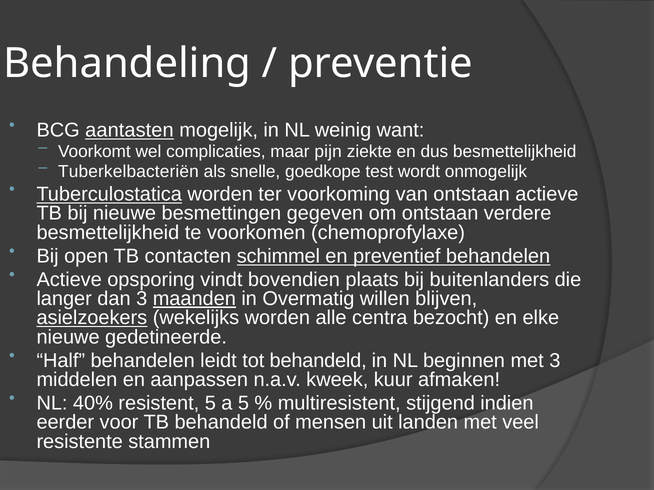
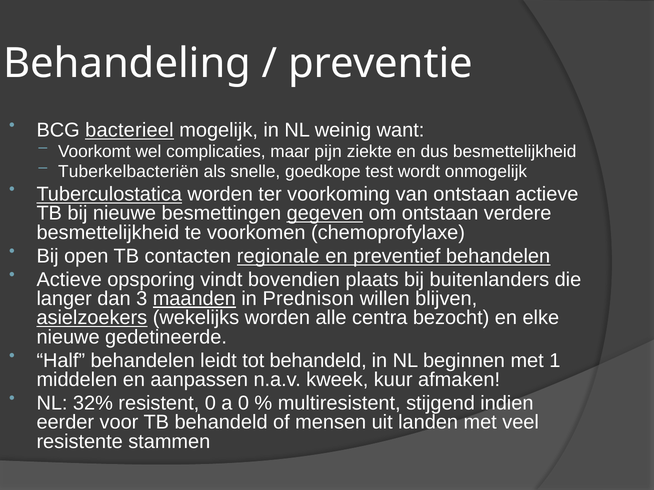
aantasten: aantasten -> bacterieel
gegeven underline: none -> present
schimmel: schimmel -> regionale
Overmatig: Overmatig -> Prednison
met 3: 3 -> 1
40%: 40% -> 32%
resistent 5: 5 -> 0
a 5: 5 -> 0
